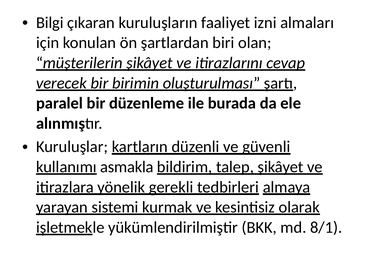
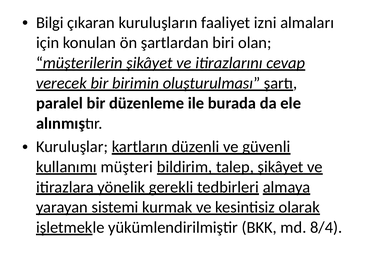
asmakla: asmakla -> müşteri
8/1: 8/1 -> 8/4
